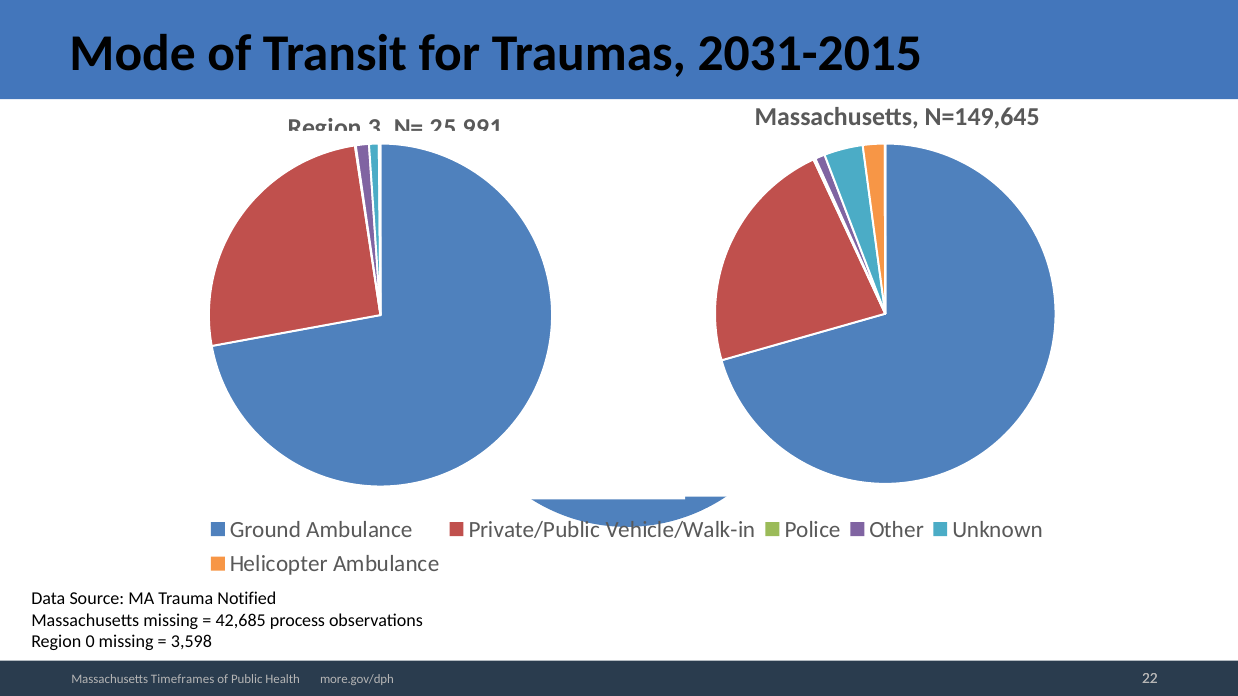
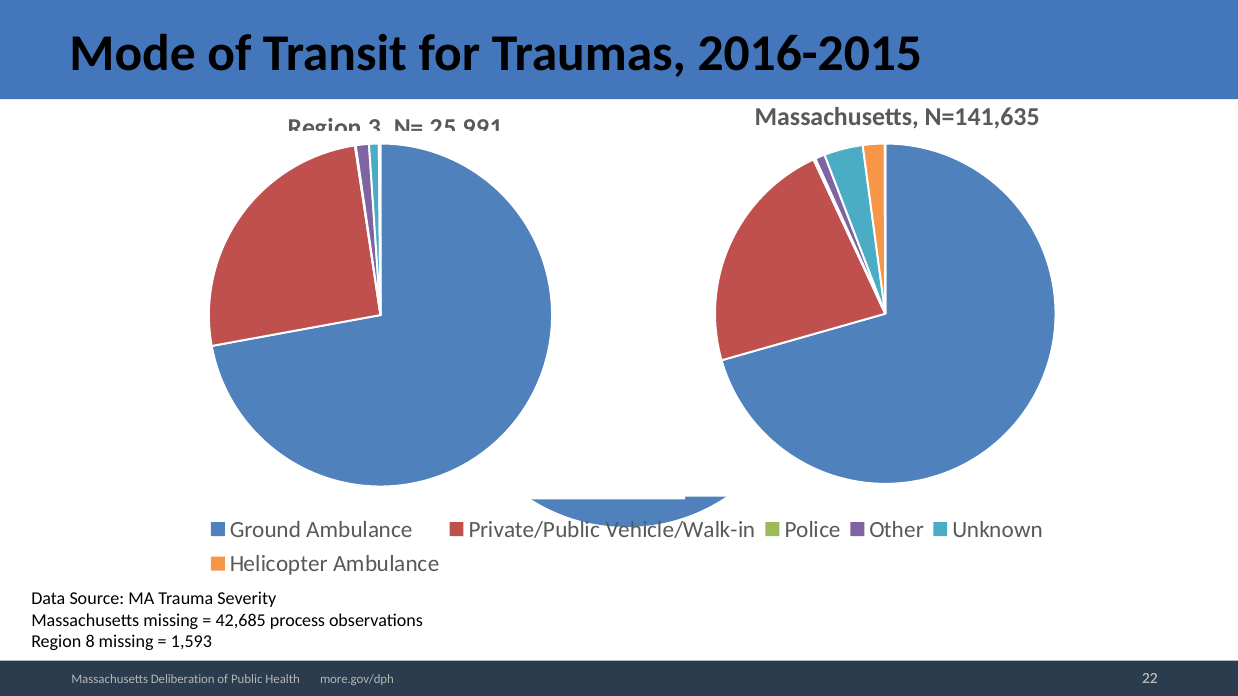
2031-2015: 2031-2015 -> 2016-2015
N=149,645: N=149,645 -> N=141,635
Notified: Notified -> Severity
0: 0 -> 8
3,598: 3,598 -> 1,593
Timeframes: Timeframes -> Deliberation
